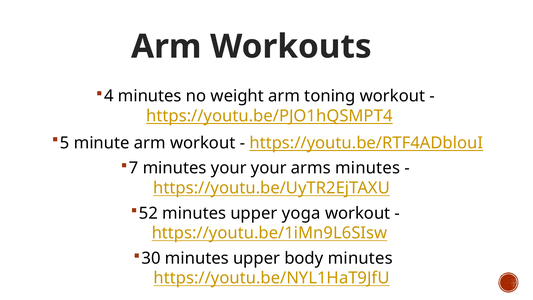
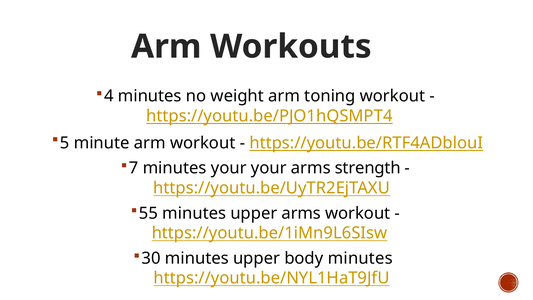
arms minutes: minutes -> strength
52: 52 -> 55
upper yoga: yoga -> arms
